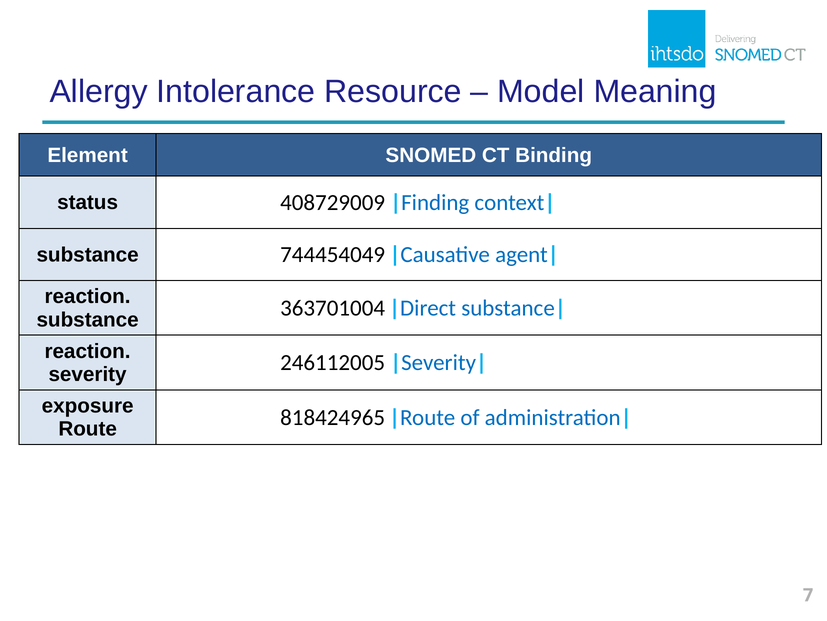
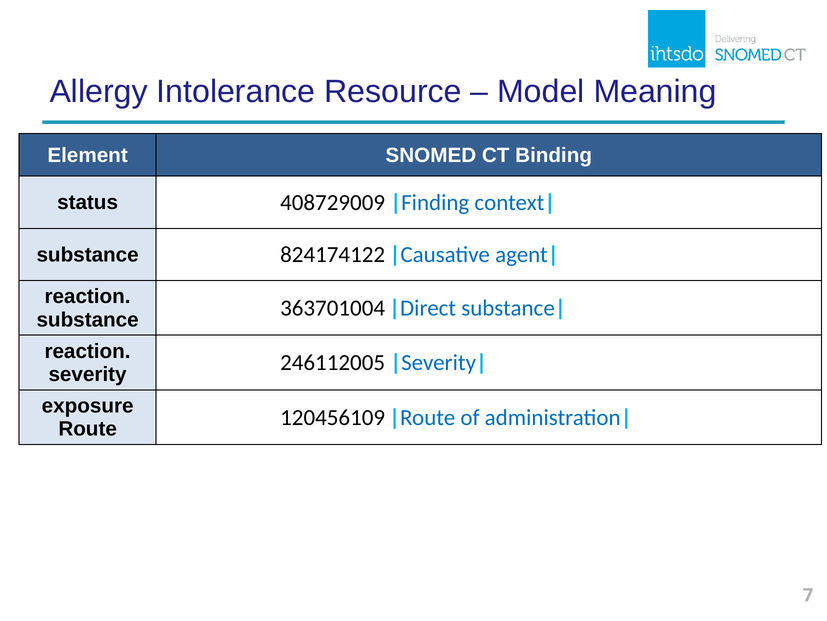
744454049: 744454049 -> 824174122
818424965: 818424965 -> 120456109
